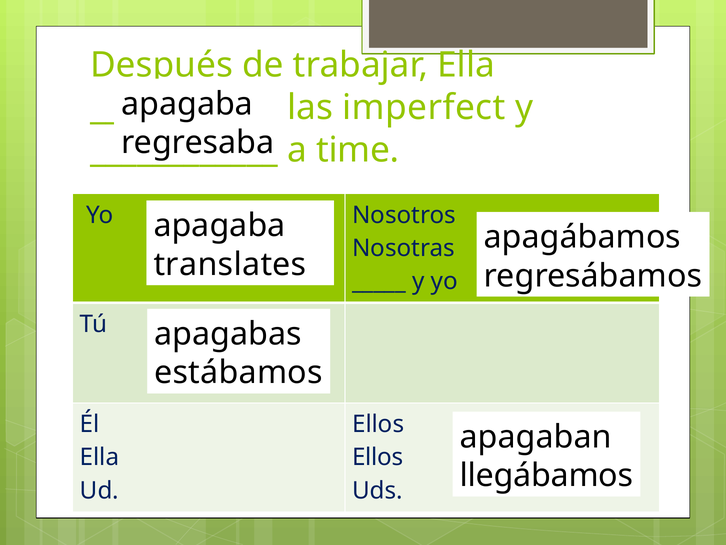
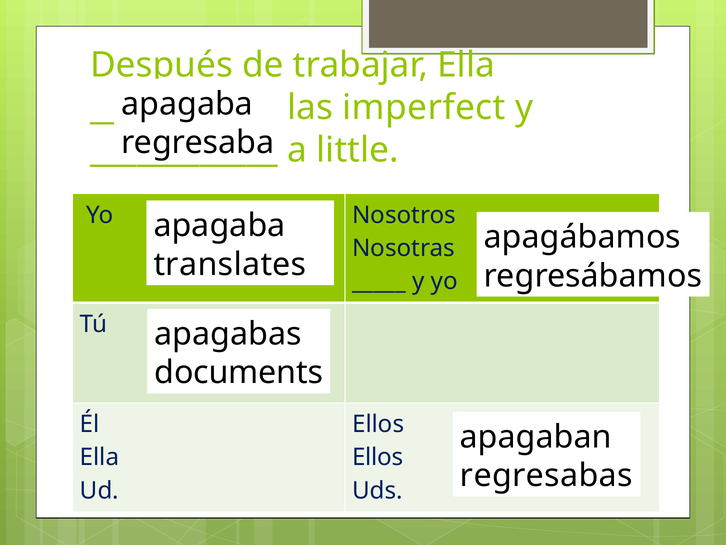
time: time -> little
estábamos: estábamos -> documents
llegábamos: llegábamos -> regresabas
